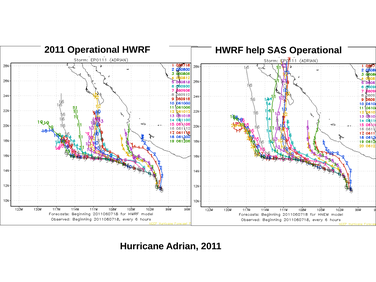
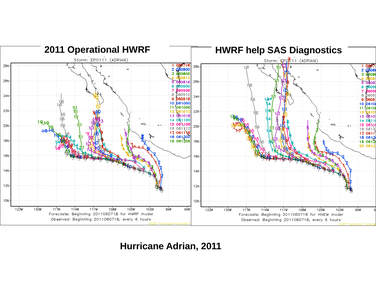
SAS Operational: Operational -> Diagnostics
